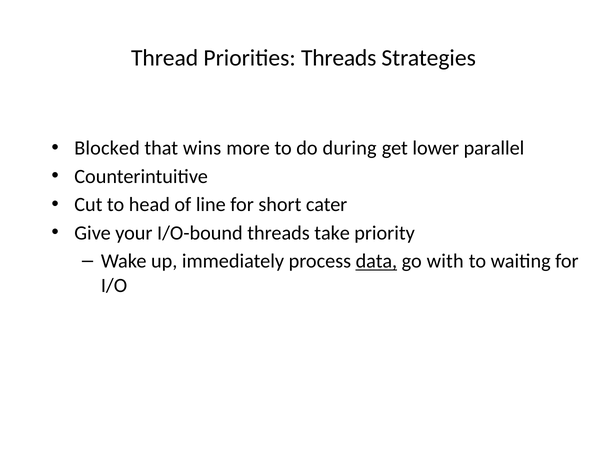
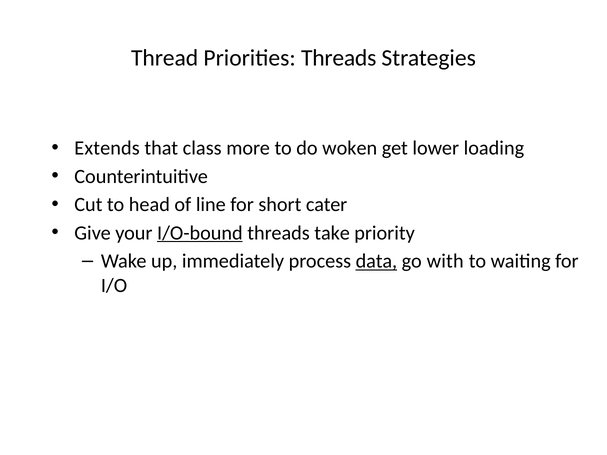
Blocked: Blocked -> Extends
wins: wins -> class
during: during -> woken
parallel: parallel -> loading
I/O-bound underline: none -> present
